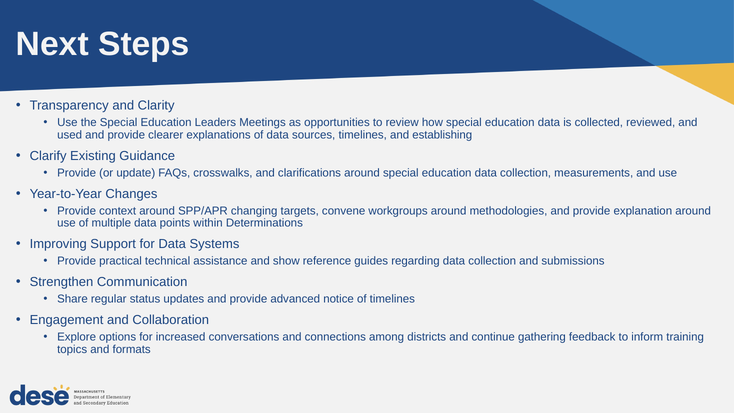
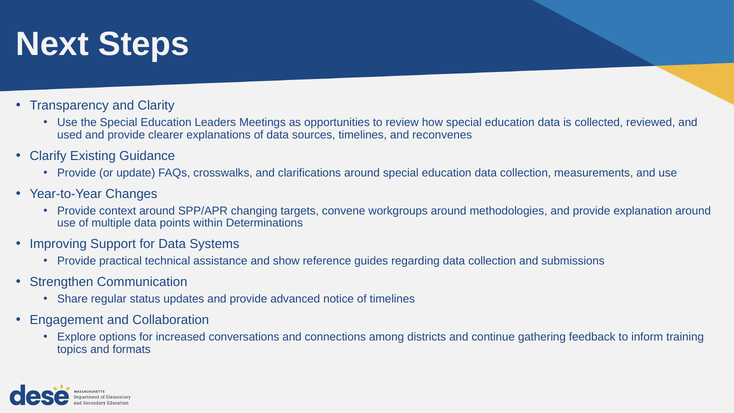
establishing: establishing -> reconvenes
